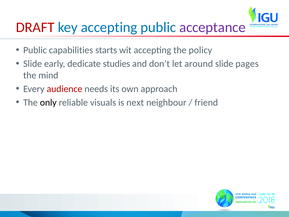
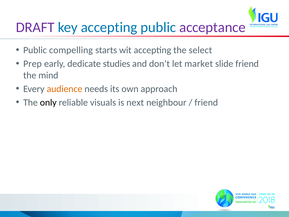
DRAFT colour: red -> purple
capabilities: capabilities -> compelling
policy: policy -> select
Slide at (33, 64): Slide -> Prep
around: around -> market
slide pages: pages -> friend
audience colour: red -> orange
